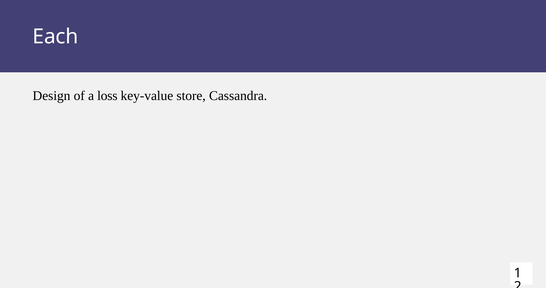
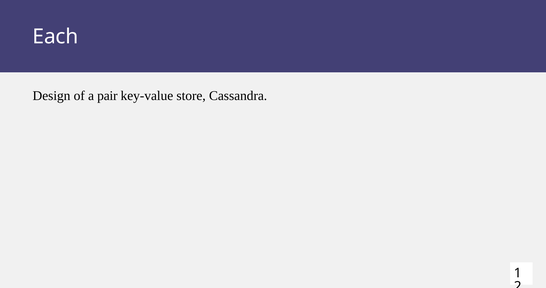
loss: loss -> pair
